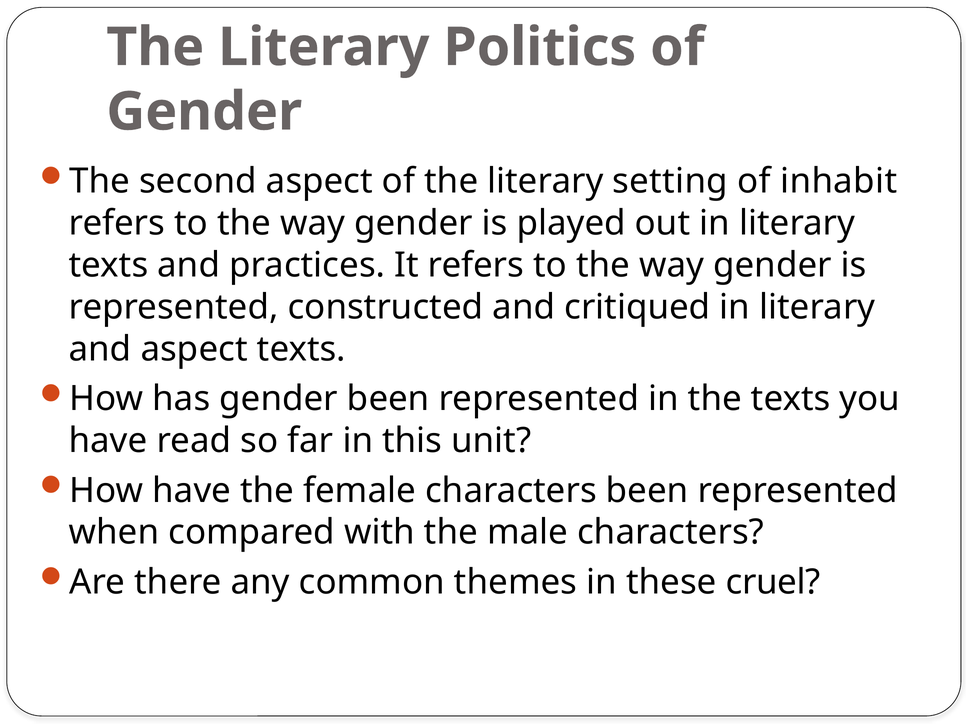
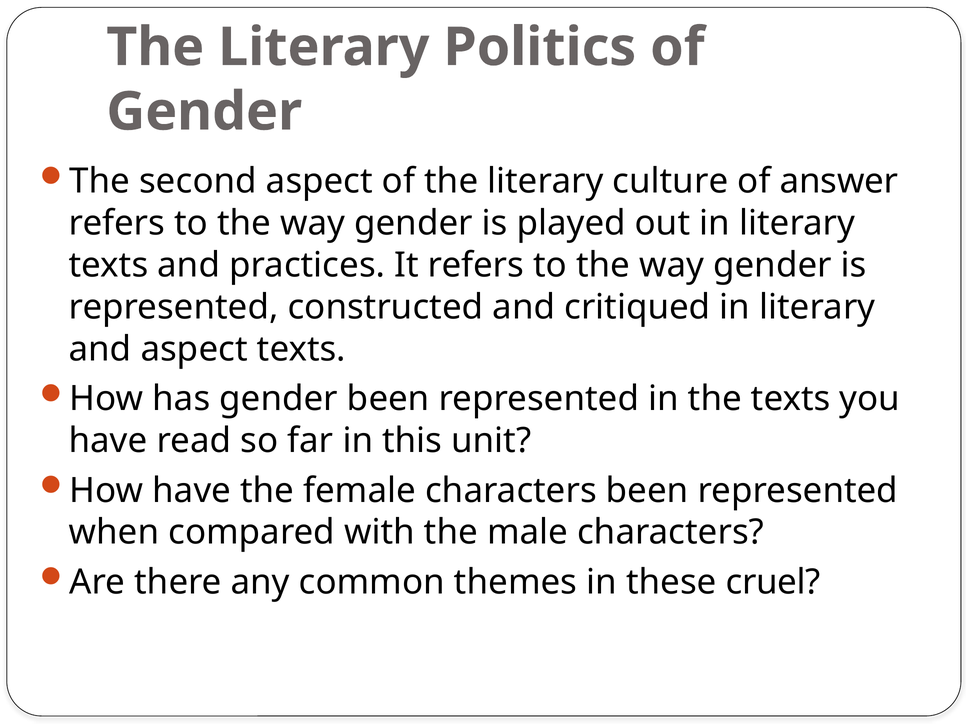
setting: setting -> culture
inhabit: inhabit -> answer
